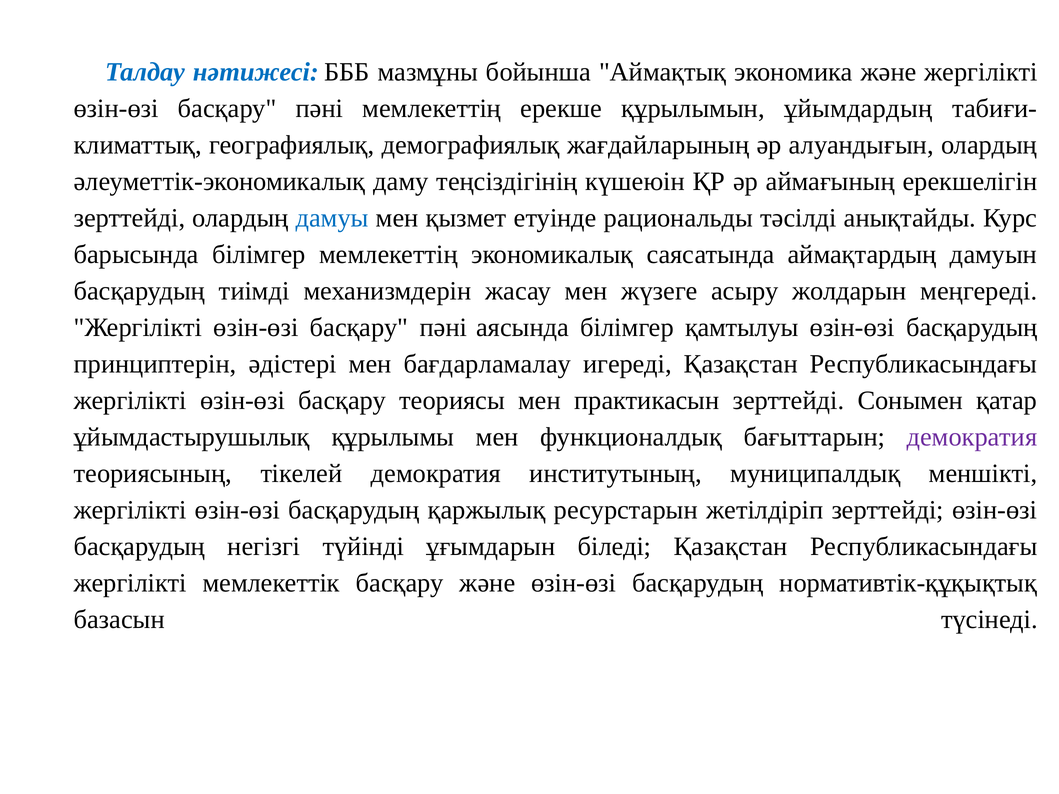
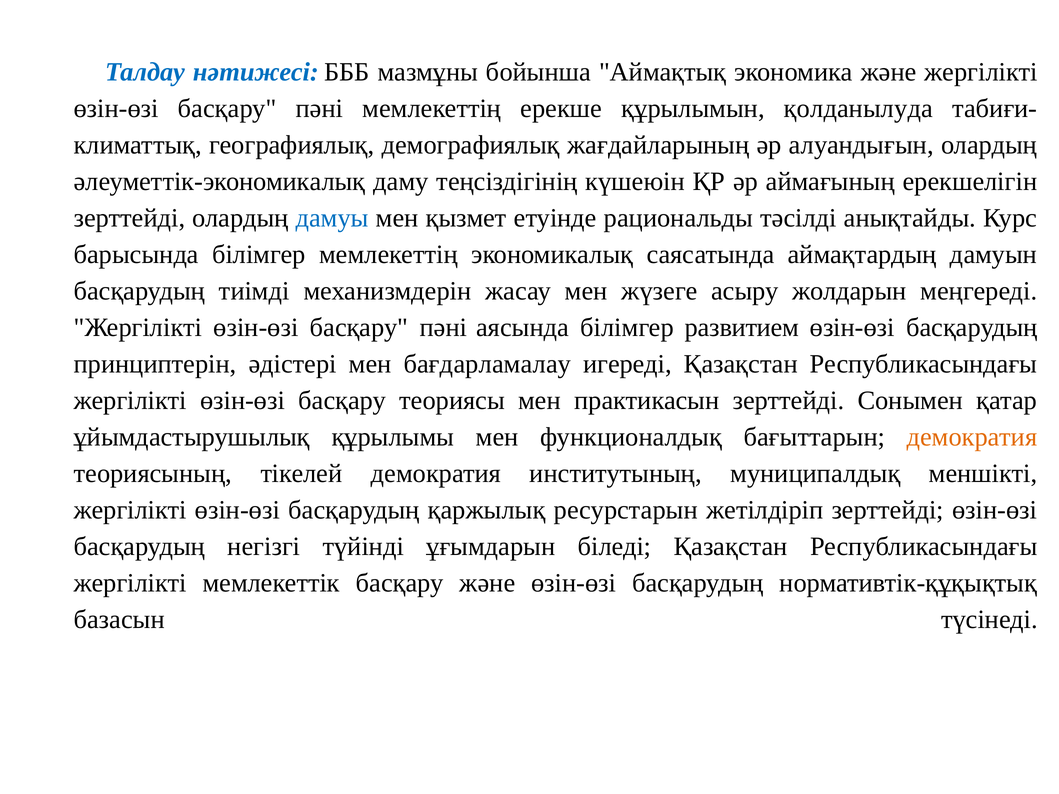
ұйымдардың: ұйымдардың -> қолданылуда
қамтылуы: қамтылуы -> развитием
демократия at (972, 437) colour: purple -> orange
